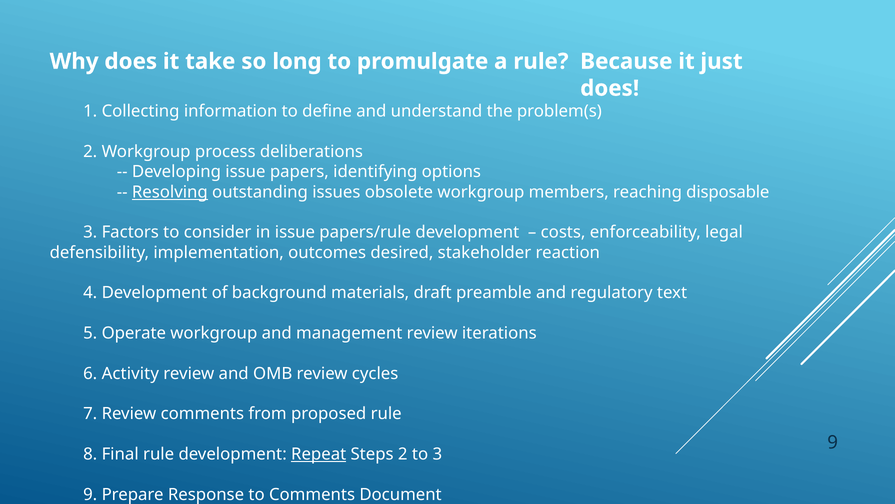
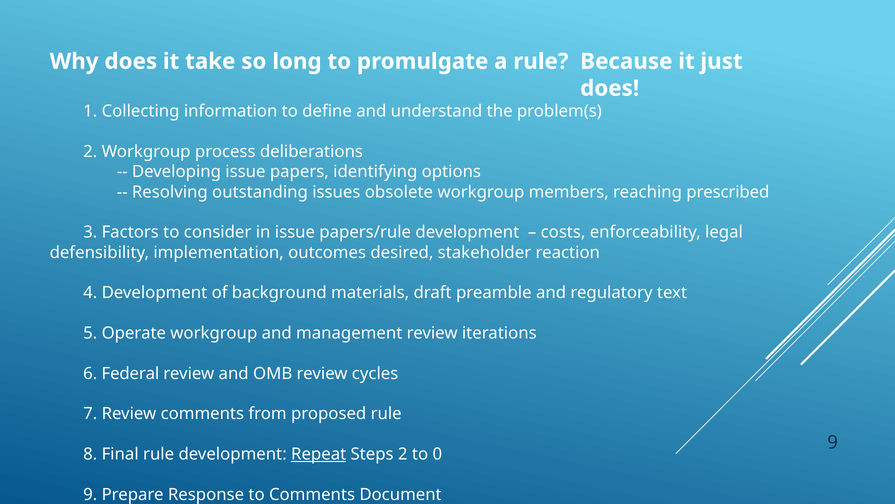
Resolving underline: present -> none
disposable: disposable -> prescribed
Activity: Activity -> Federal
to 3: 3 -> 0
